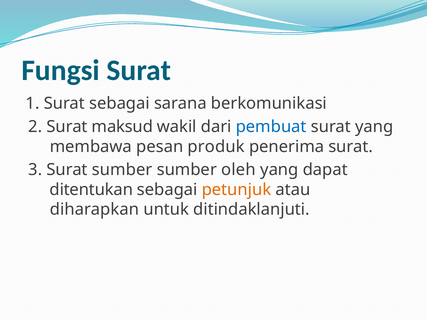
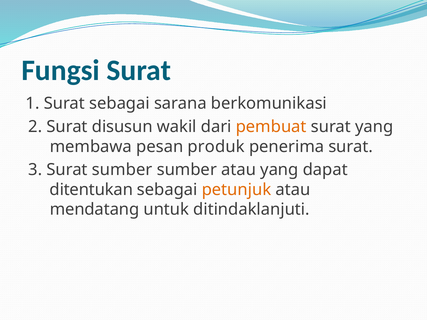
maksud: maksud -> disusun
pembuat colour: blue -> orange
sumber oleh: oleh -> atau
diharapkan: diharapkan -> mendatang
